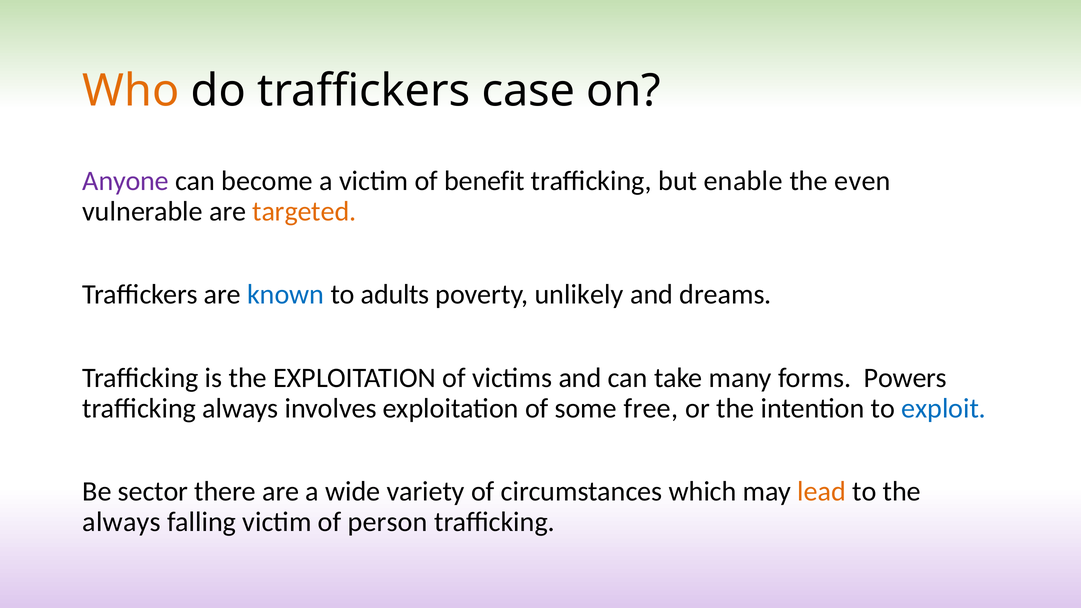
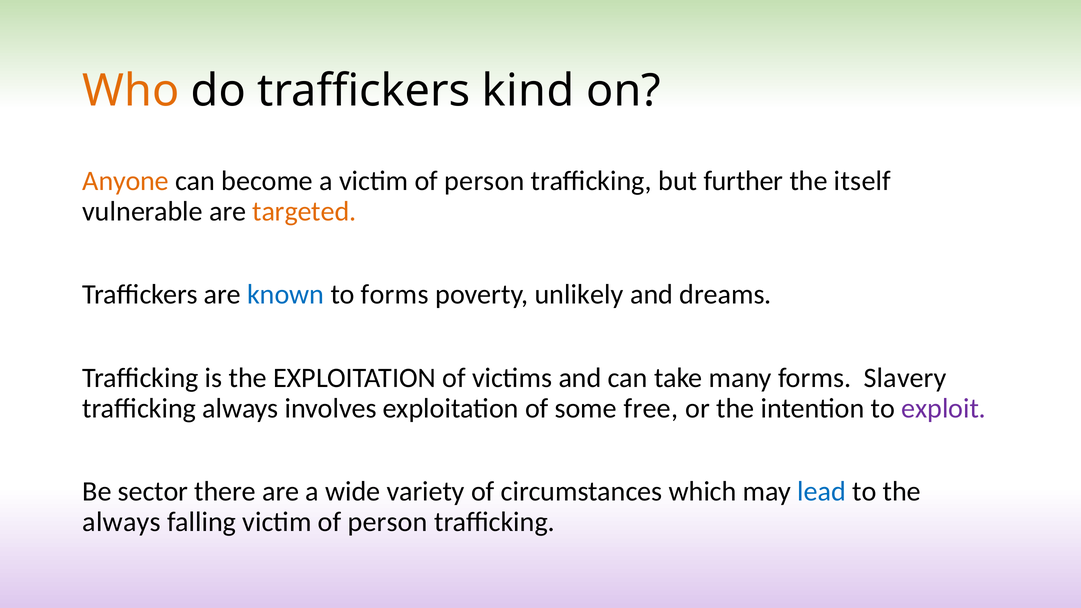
case: case -> kind
Anyone colour: purple -> orange
a victim of benefit: benefit -> person
enable: enable -> further
even: even -> itself
to adults: adults -> forms
Powers: Powers -> Slavery
exploit colour: blue -> purple
lead colour: orange -> blue
